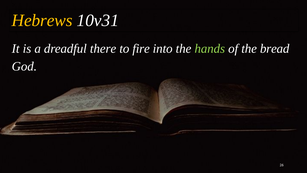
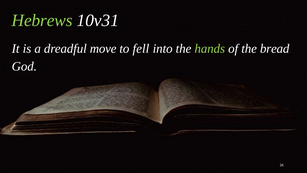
Hebrews colour: yellow -> light green
there: there -> move
fire: fire -> fell
